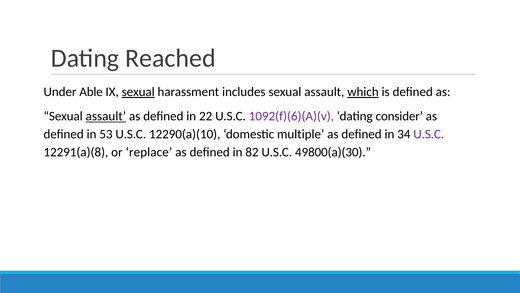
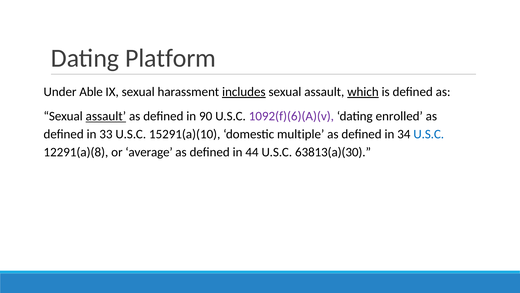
Reached: Reached -> Platform
sexual at (138, 92) underline: present -> none
includes underline: none -> present
22: 22 -> 90
consider: consider -> enrolled
53: 53 -> 33
12290(a)(10: 12290(a)(10 -> 15291(a)(10
U.S.C at (429, 134) colour: purple -> blue
replace: replace -> average
82: 82 -> 44
49800(a)(30: 49800(a)(30 -> 63813(a)(30
